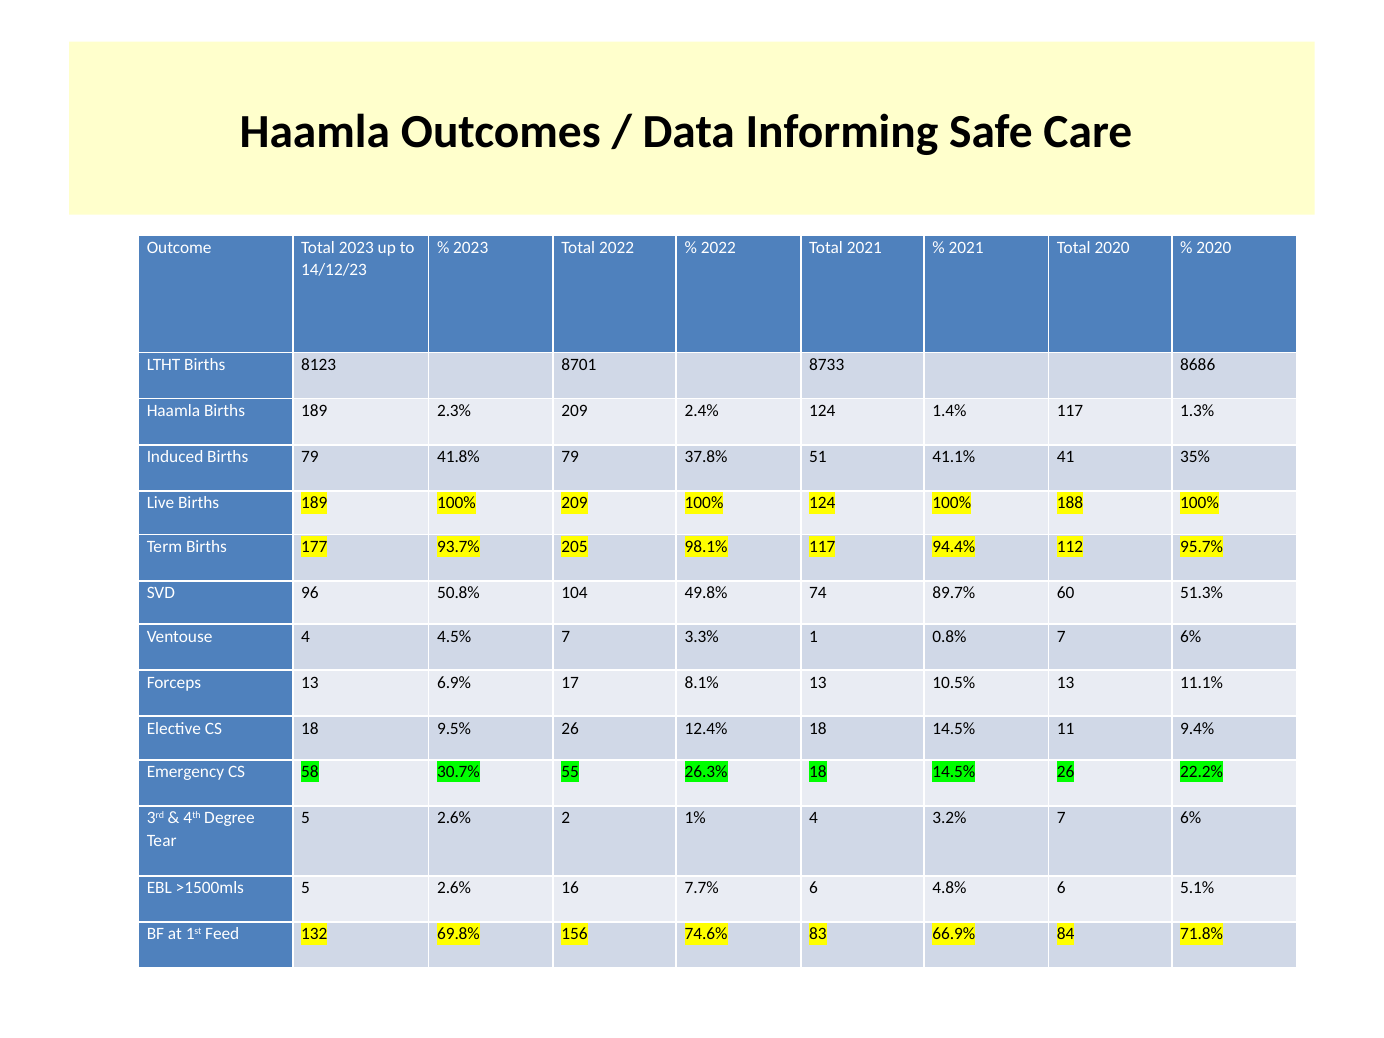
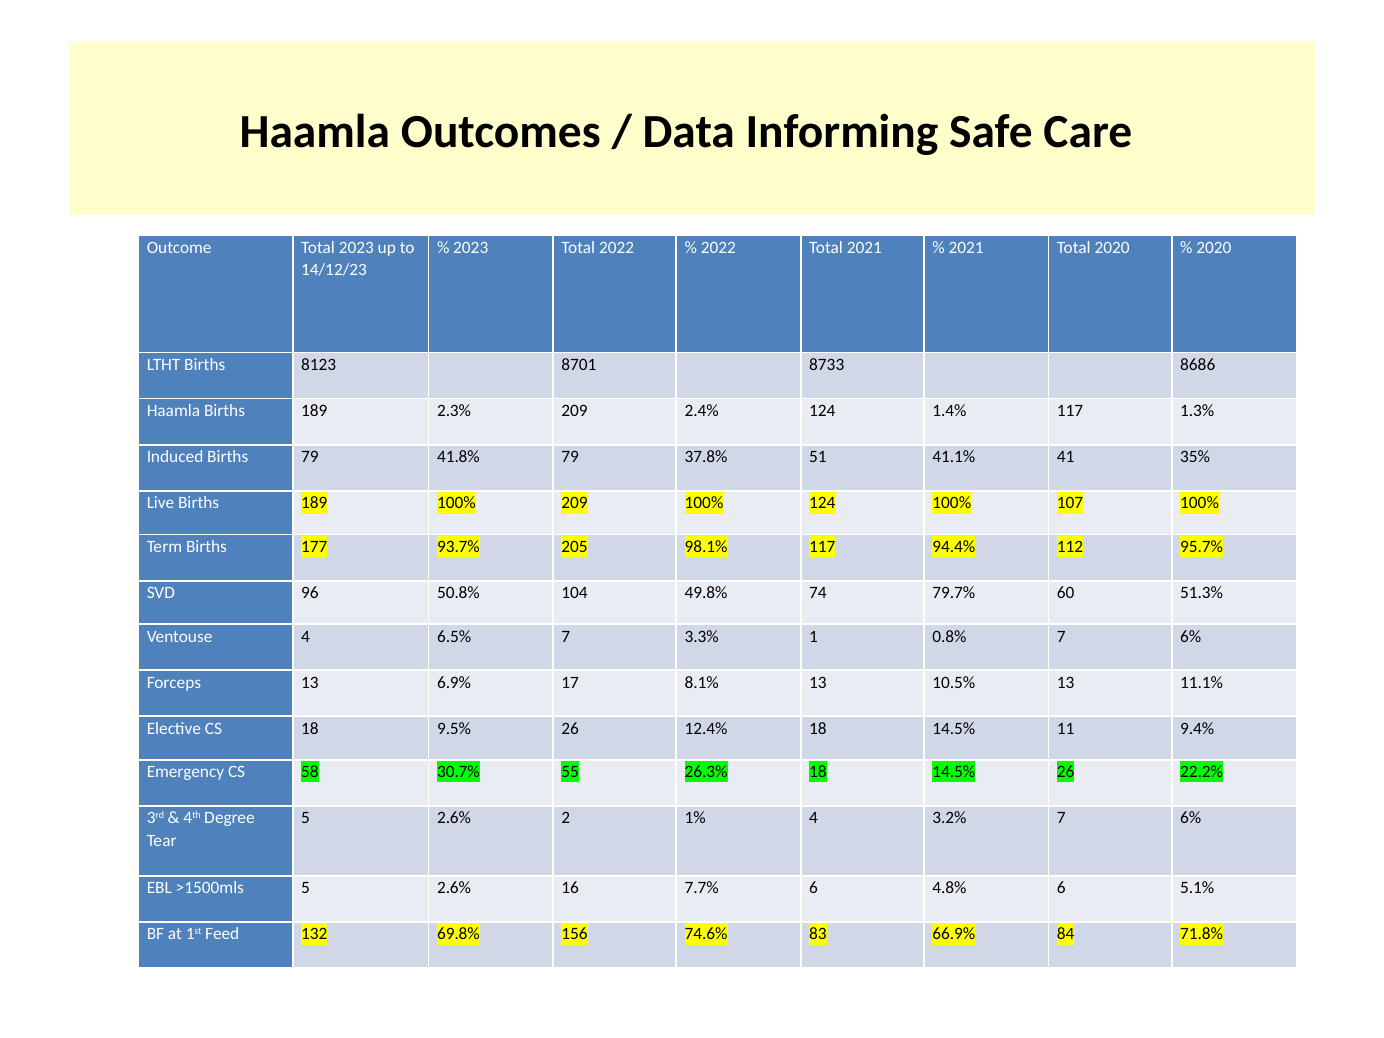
188: 188 -> 107
89.7%: 89.7% -> 79.7%
4.5%: 4.5% -> 6.5%
